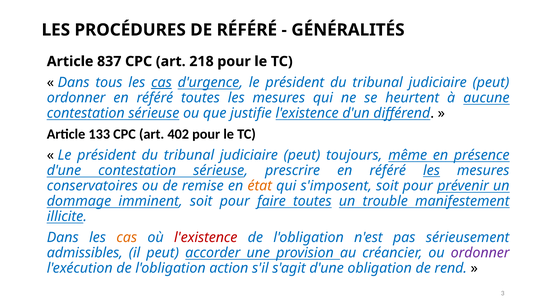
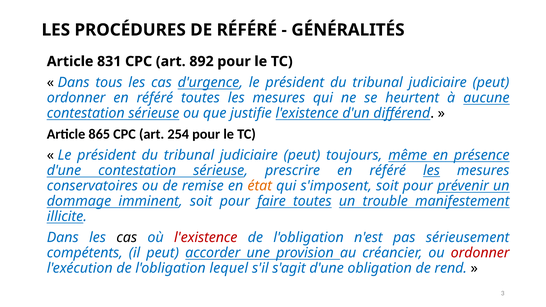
837: 837 -> 831
218: 218 -> 892
cas at (161, 82) underline: present -> none
133: 133 -> 865
402: 402 -> 254
cas at (127, 238) colour: orange -> black
admissibles: admissibles -> compétents
ordonner at (480, 253) colour: purple -> red
action: action -> lequel
